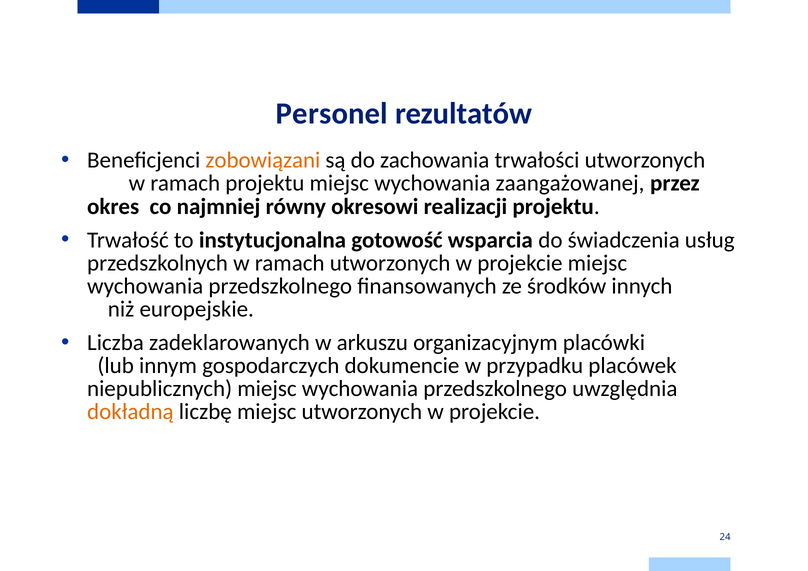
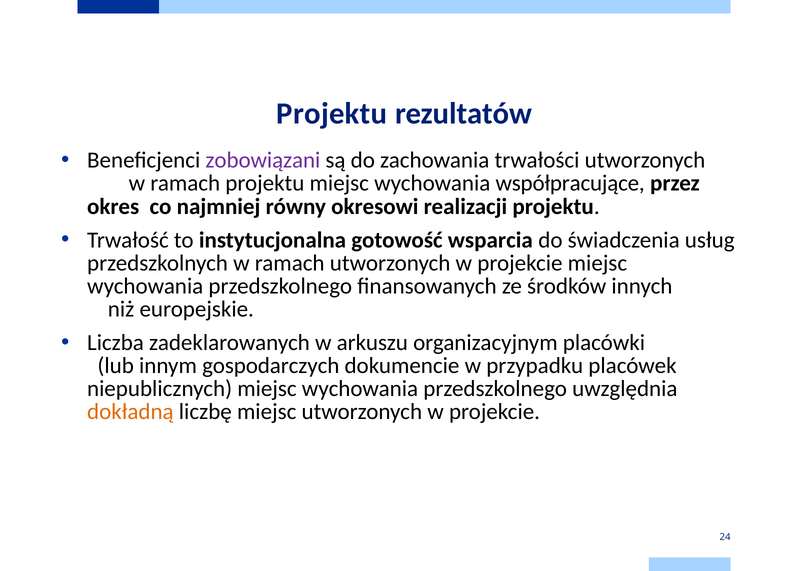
Personel at (332, 113): Personel -> Projektu
zobowiązani colour: orange -> purple
zaangażowanej: zaangażowanej -> współpracujące
